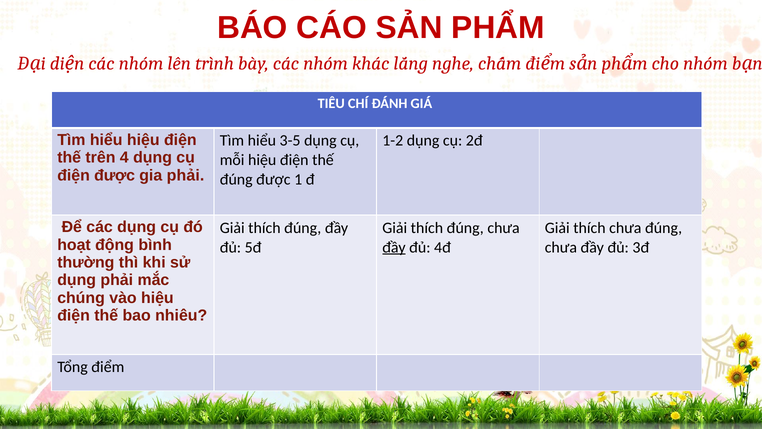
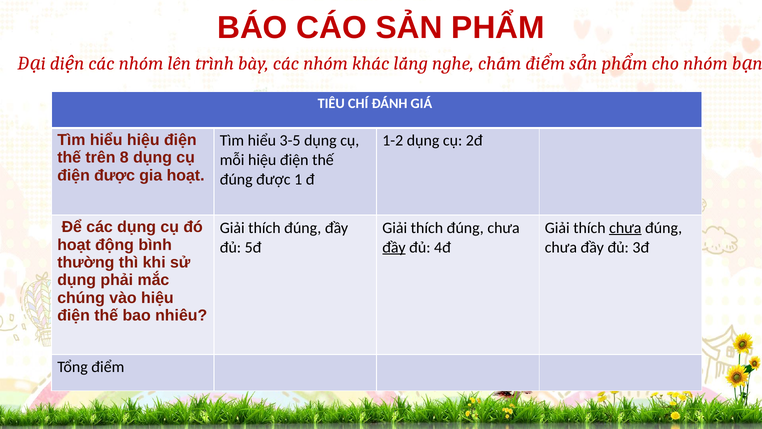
4: 4 -> 8
gia phải: phải -> hoạt
chưa at (625, 228) underline: none -> present
